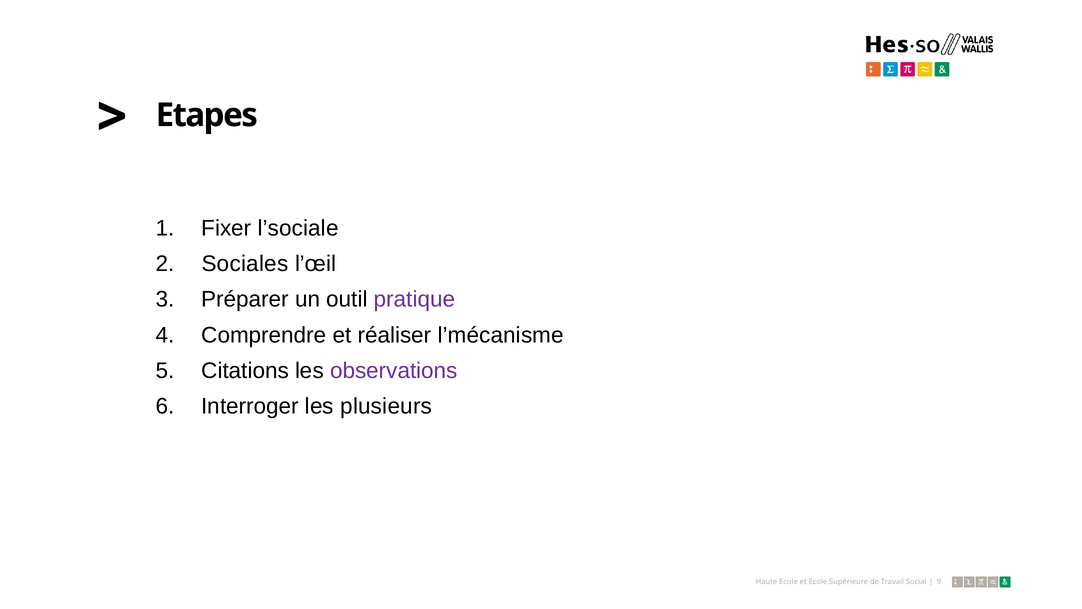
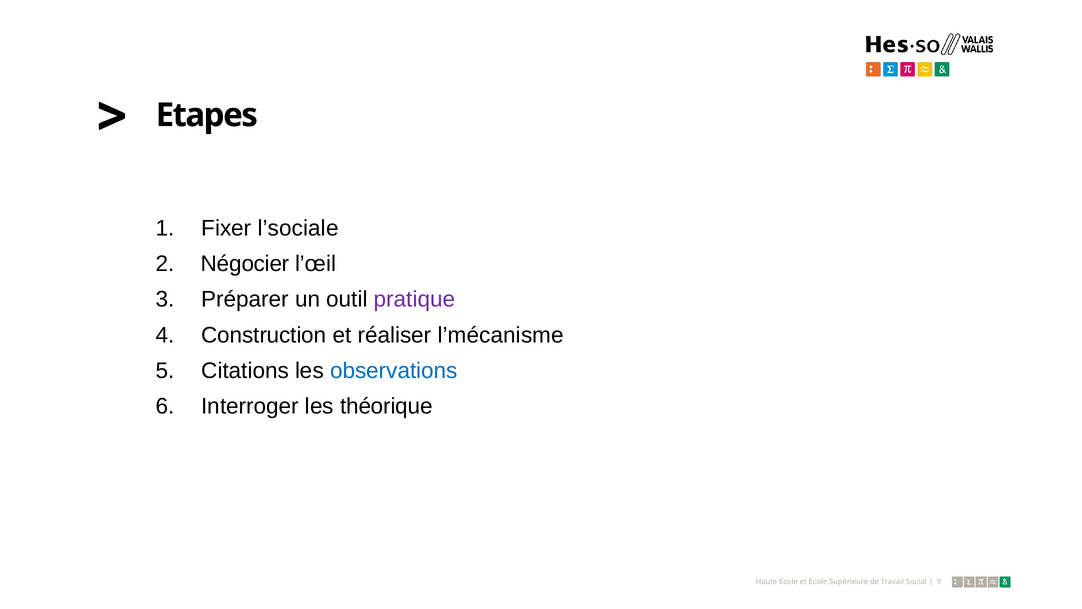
Sociales: Sociales -> Négocier
Comprendre: Comprendre -> Construction
observations colour: purple -> blue
plusieurs: plusieurs -> théorique
